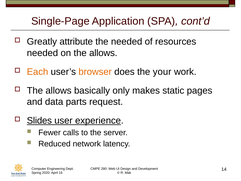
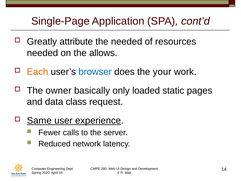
browser colour: orange -> blue
allows at (59, 90): allows -> owner
makes: makes -> loaded
parts: parts -> class
Slides: Slides -> Same
